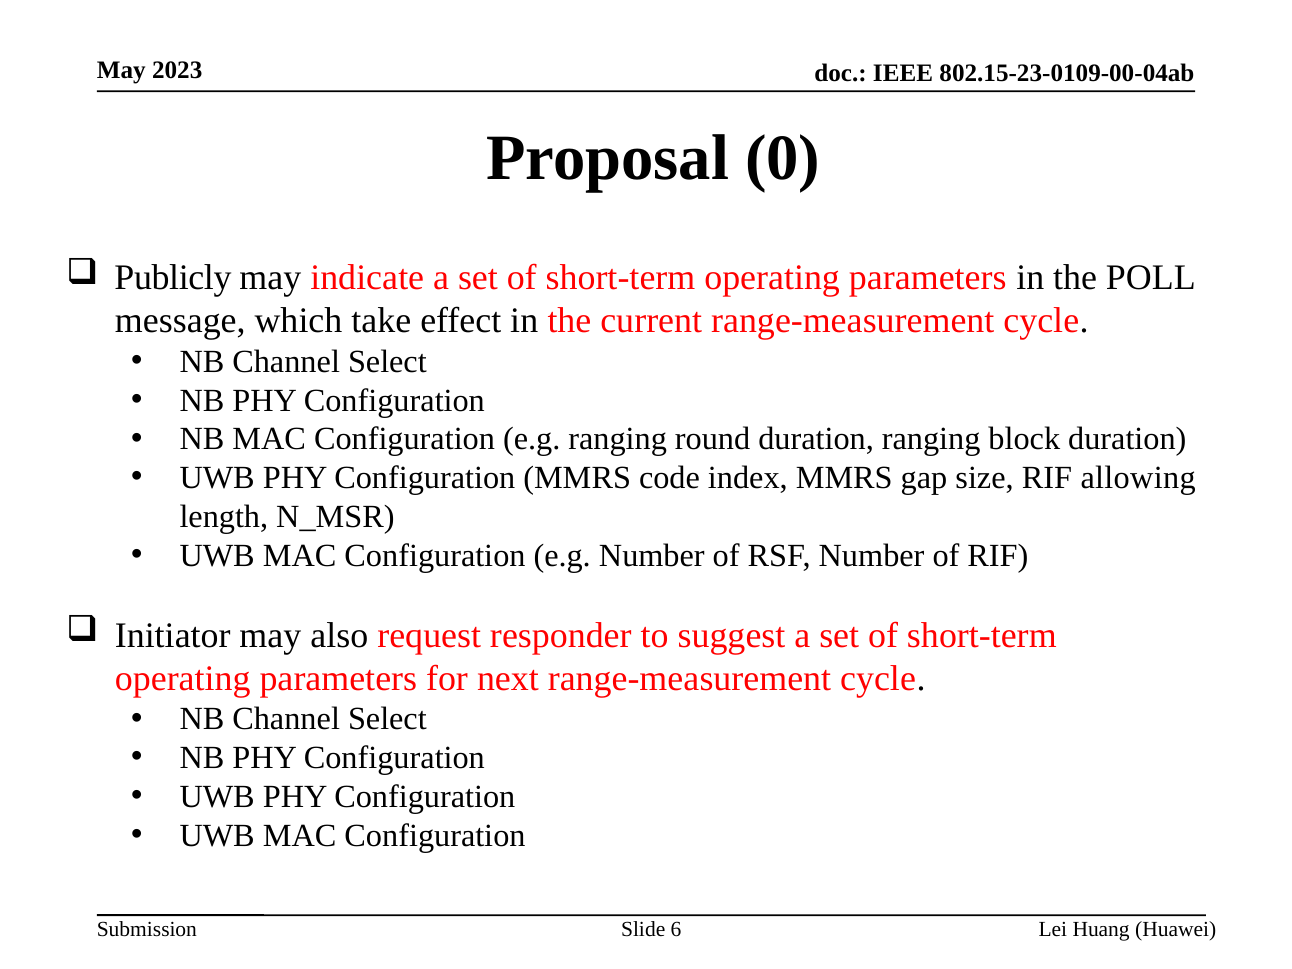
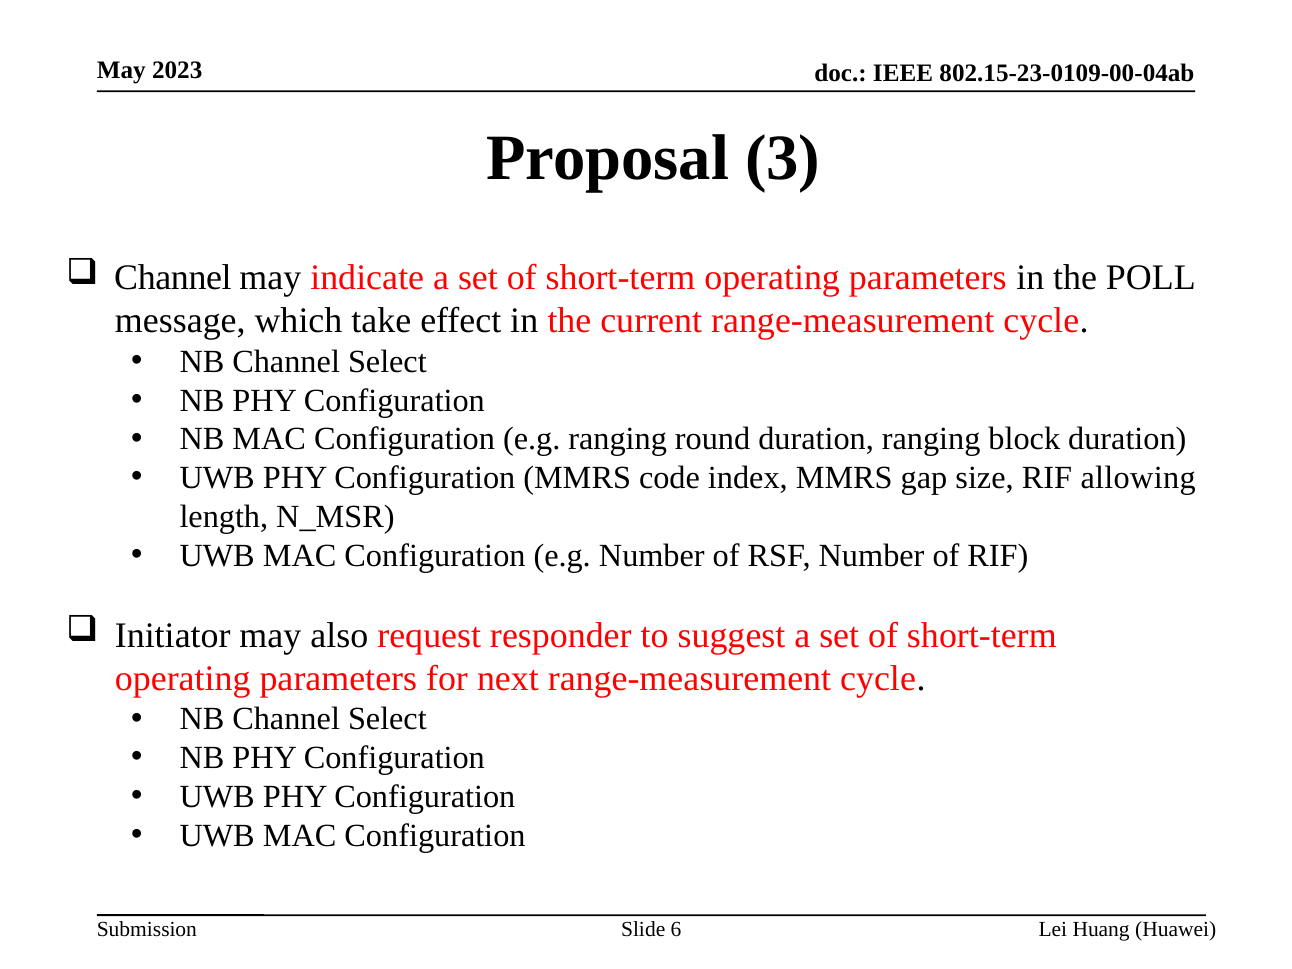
0: 0 -> 3
Publicly at (173, 278): Publicly -> Channel
